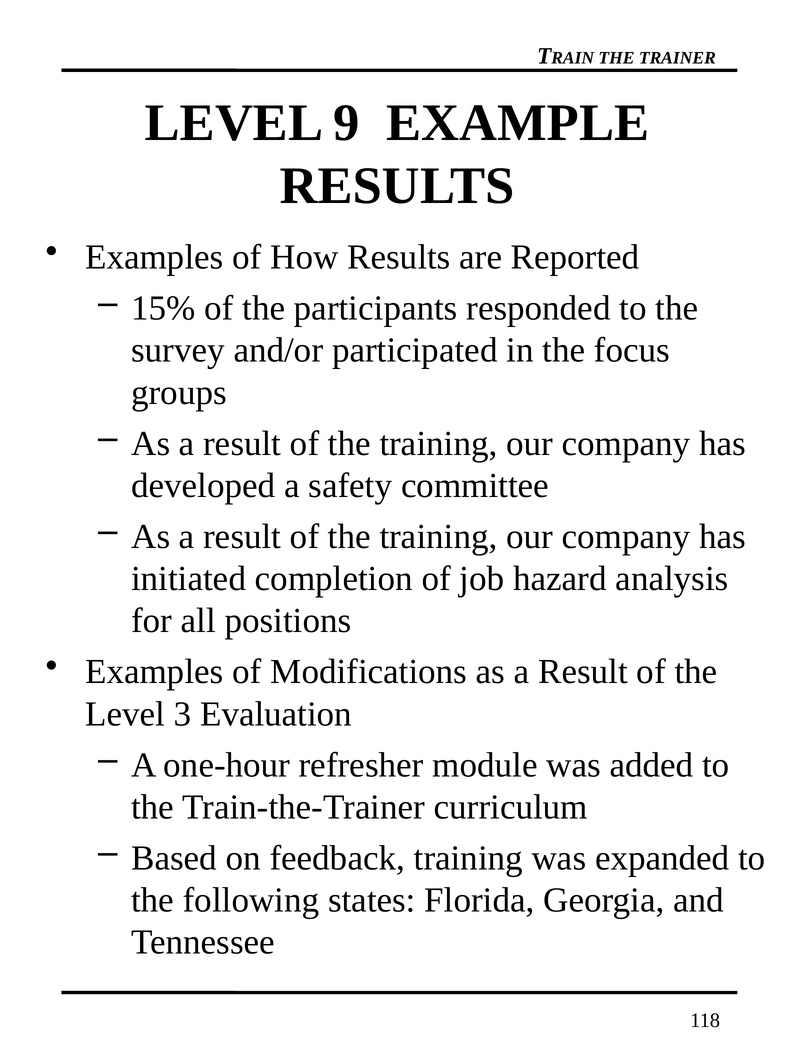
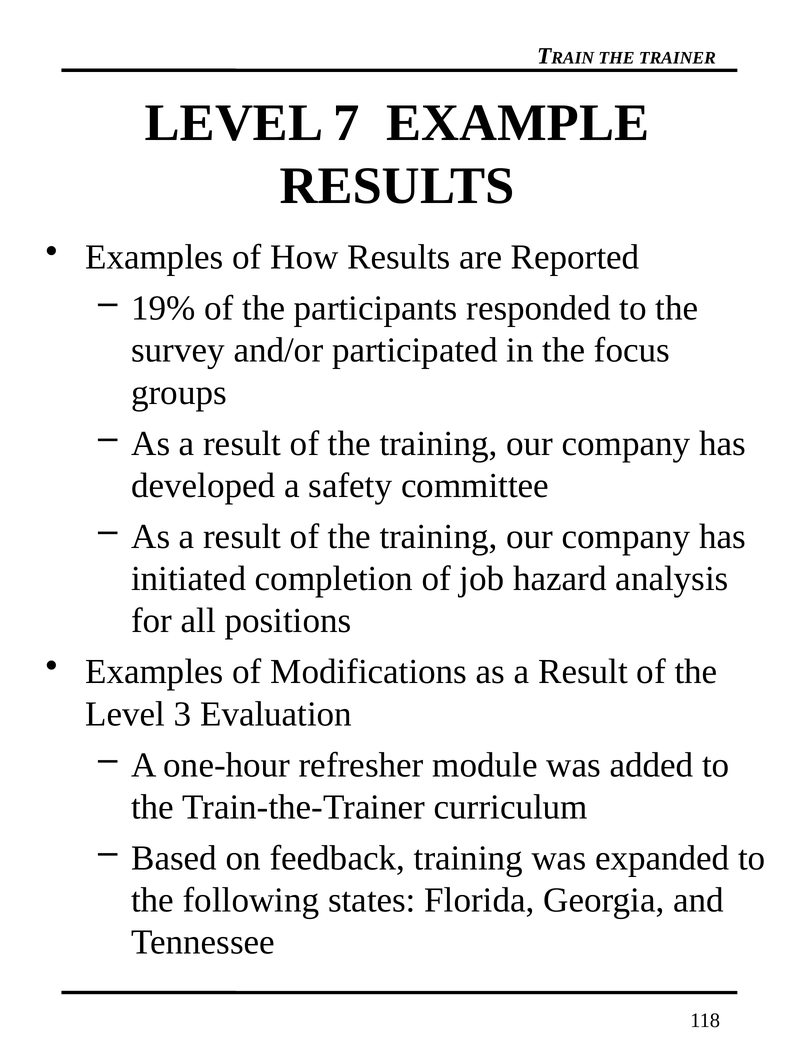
9: 9 -> 7
15%: 15% -> 19%
